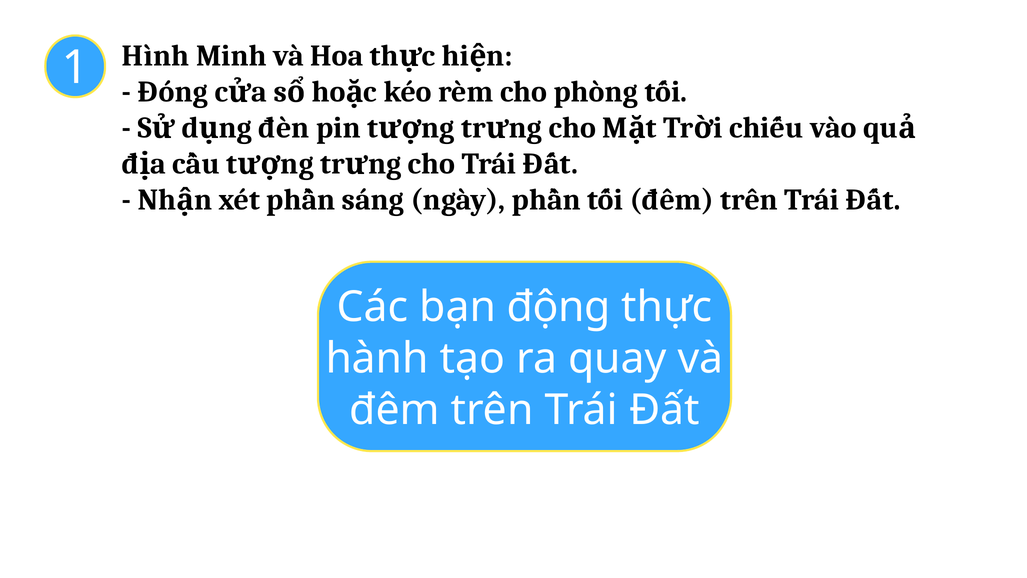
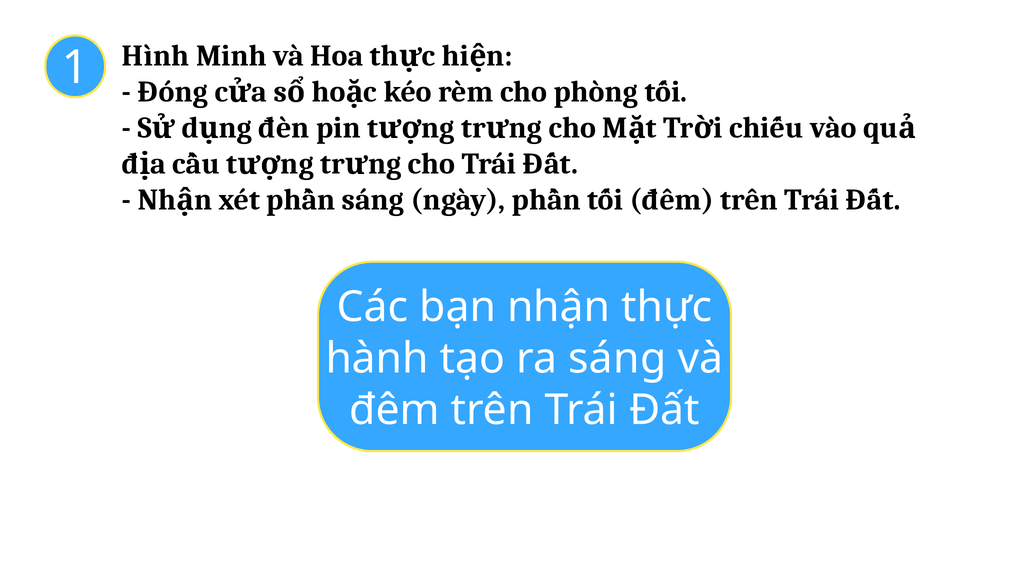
động: động -> nhận
ra quay: quay -> sáng
